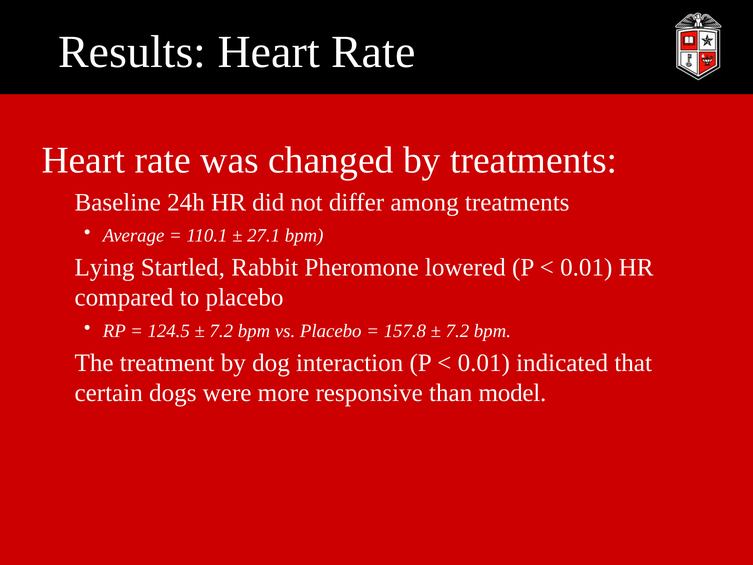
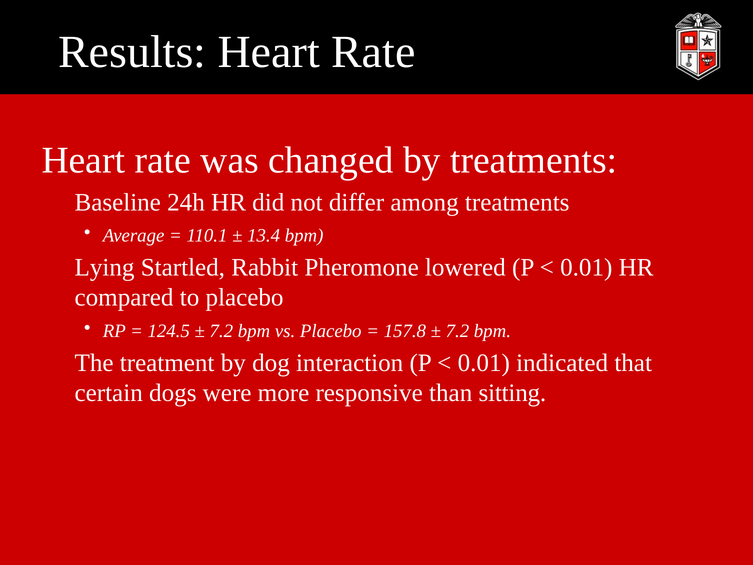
27.1: 27.1 -> 13.4
model: model -> sitting
